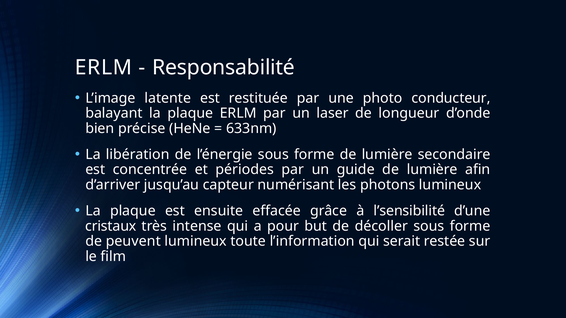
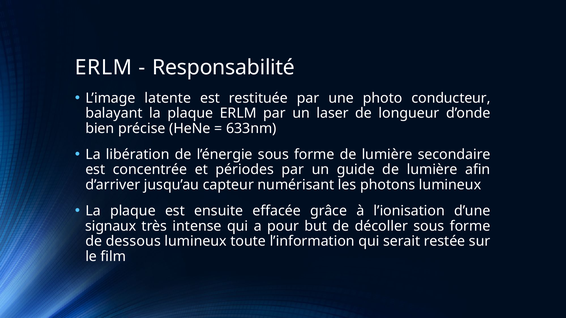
l’sensibilité: l’sensibilité -> l’ionisation
cristaux: cristaux -> signaux
peuvent: peuvent -> dessous
